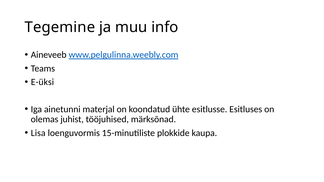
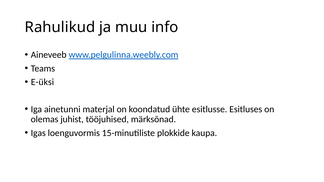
Tegemine: Tegemine -> Rahulikud
Lisa: Lisa -> Igas
